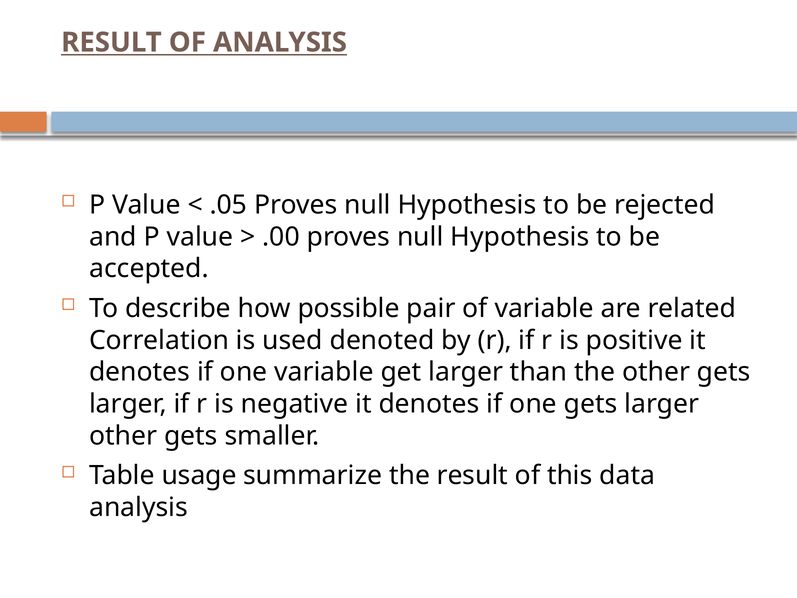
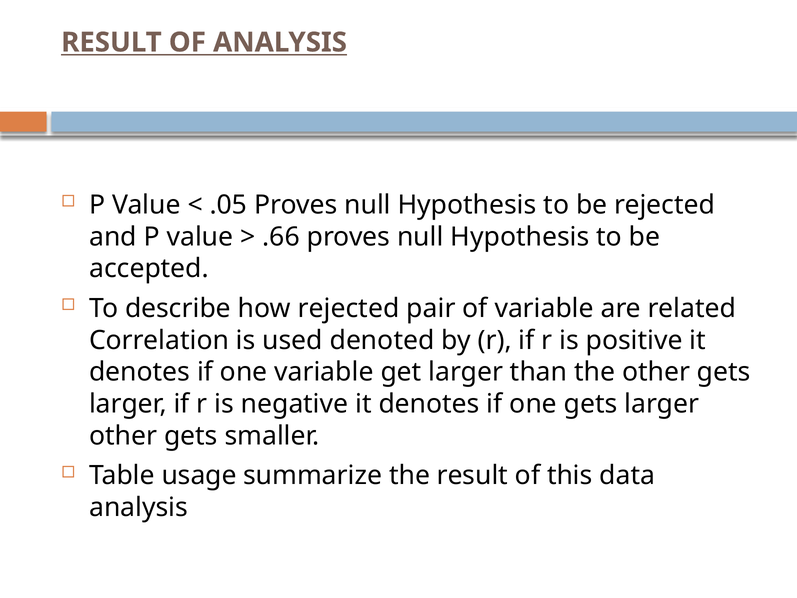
.00: .00 -> .66
how possible: possible -> rejected
